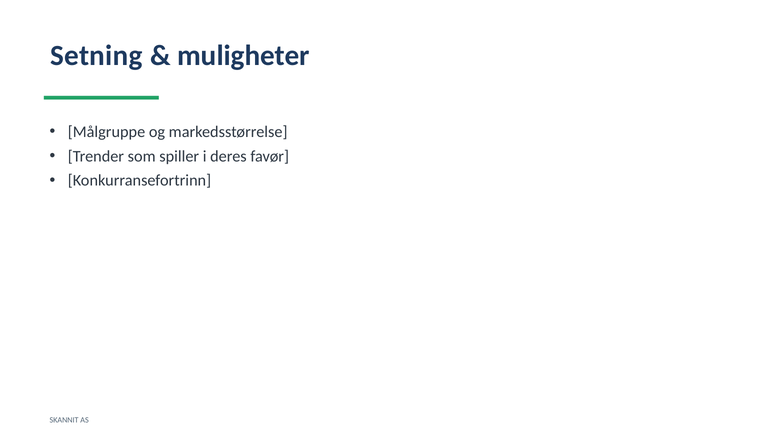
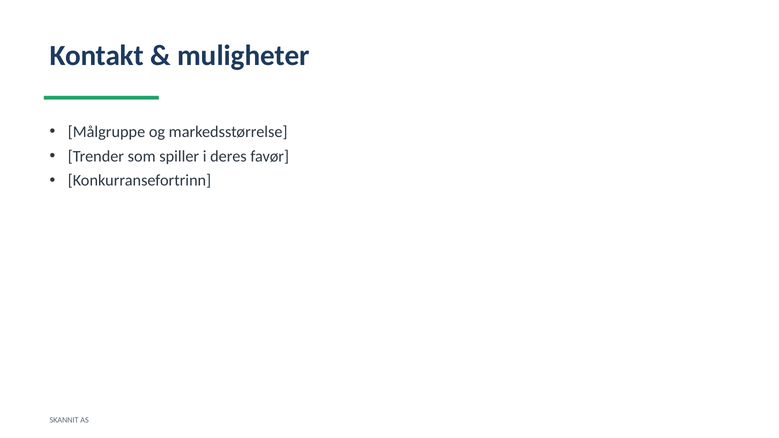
Setning: Setning -> Kontakt
